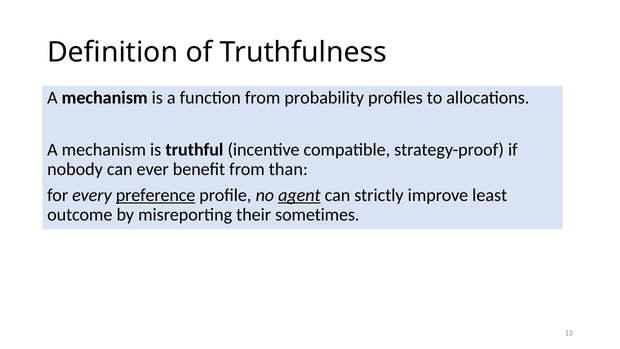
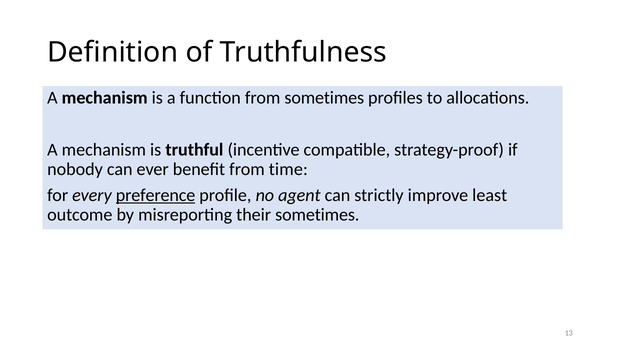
from probability: probability -> sometimes
than: than -> time
agent underline: present -> none
